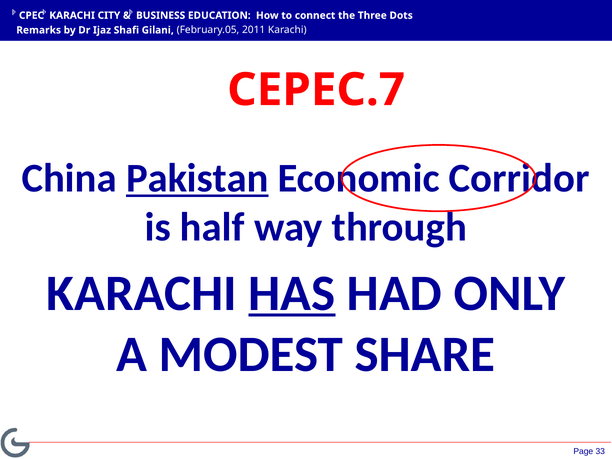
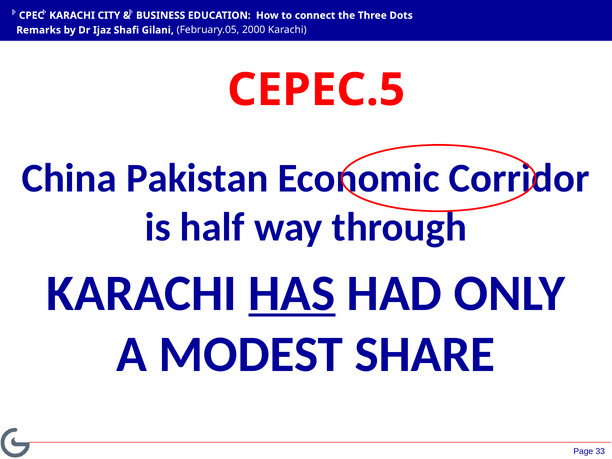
2011: 2011 -> 2000
CEPEC.7: CEPEC.7 -> CEPEC.5
Pakistan underline: present -> none
